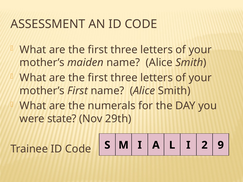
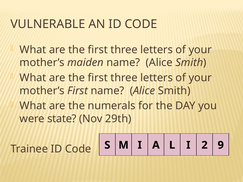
ASSESSMENT: ASSESSMENT -> VULNERABLE
